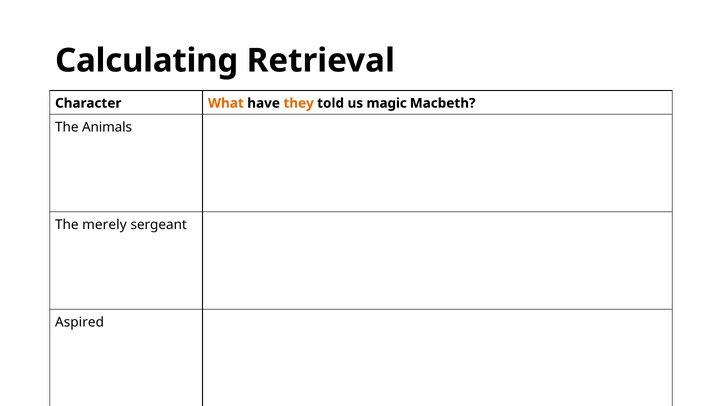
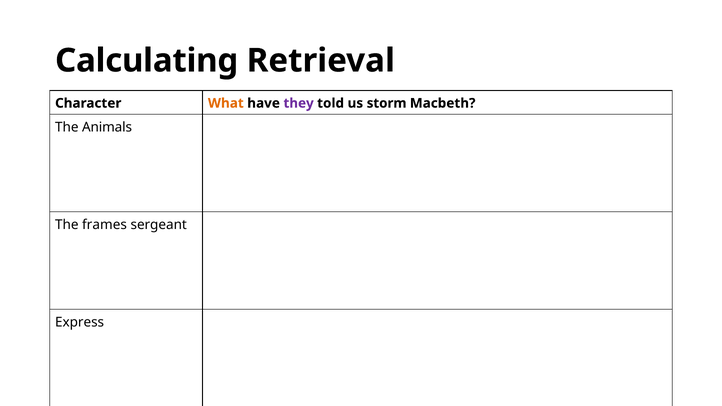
they colour: orange -> purple
magic: magic -> storm
merely: merely -> frames
Aspired: Aspired -> Express
